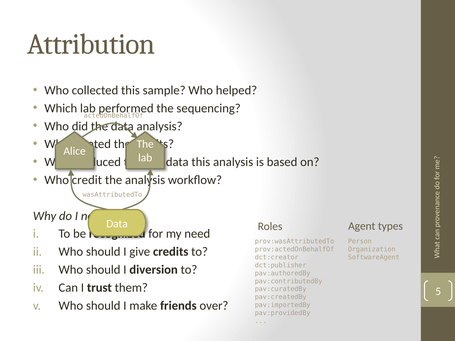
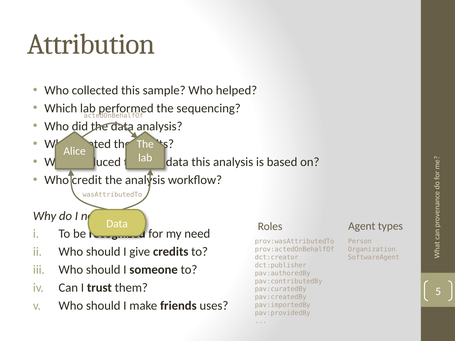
diversion: diversion -> someone
over: over -> uses
